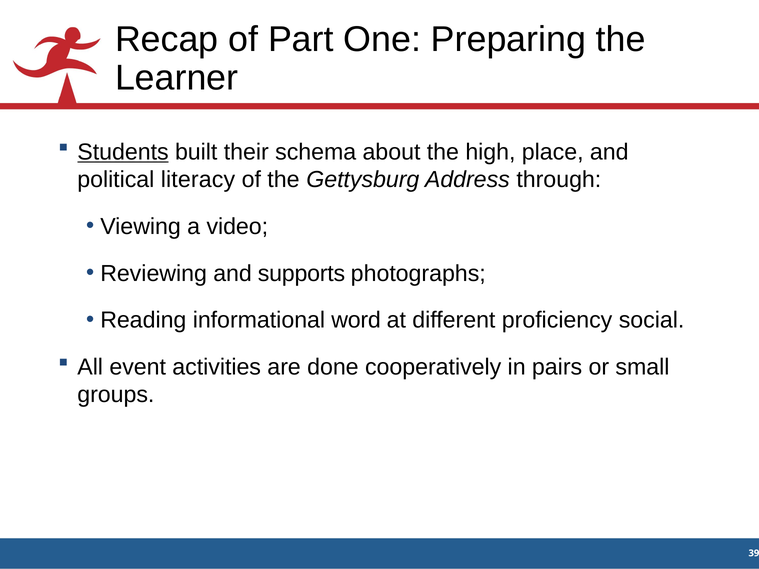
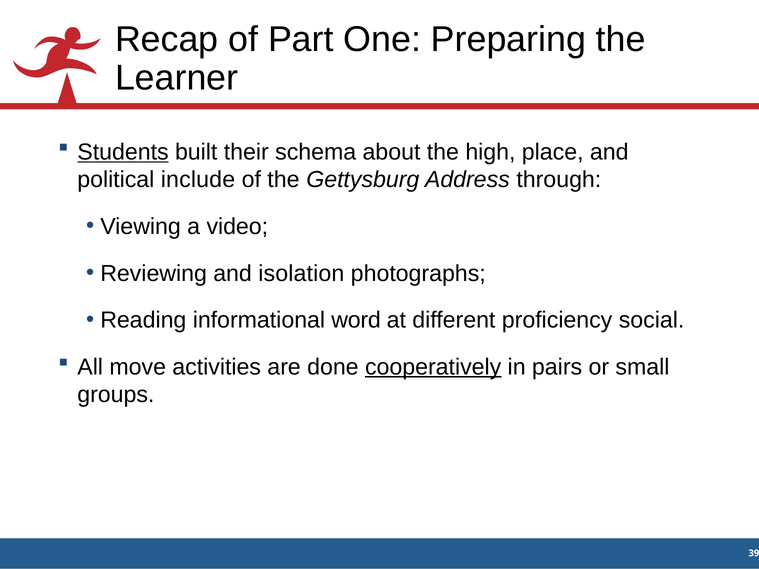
literacy: literacy -> include
supports: supports -> isolation
event: event -> move
cooperatively underline: none -> present
